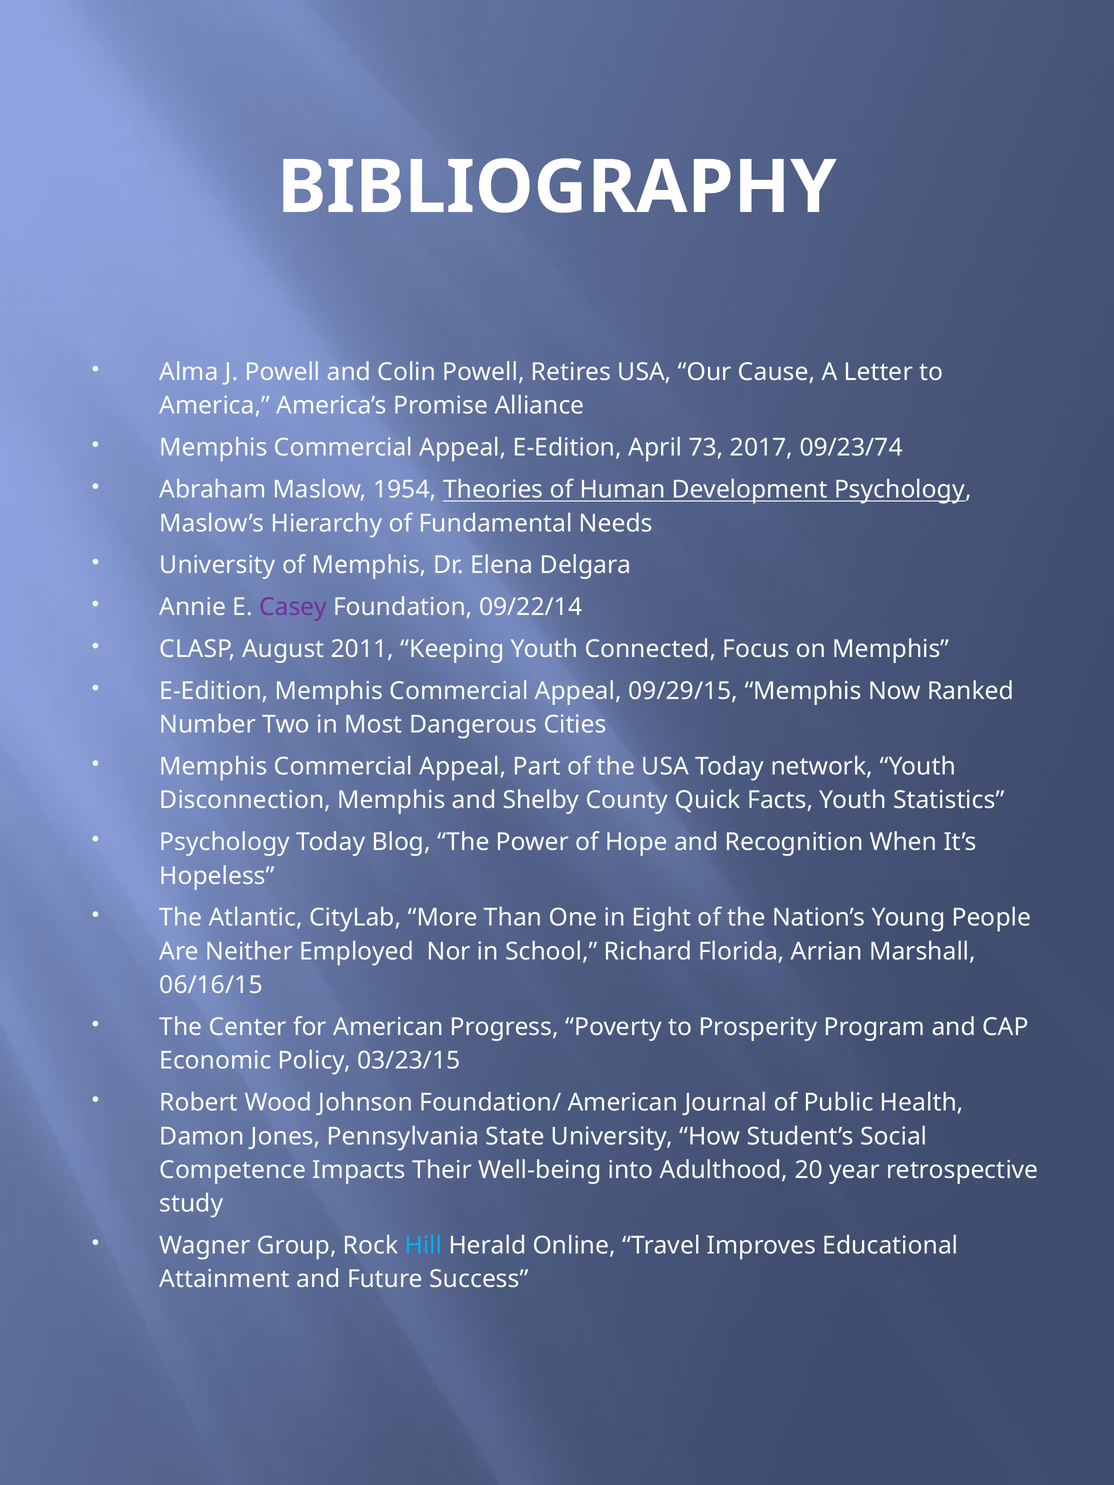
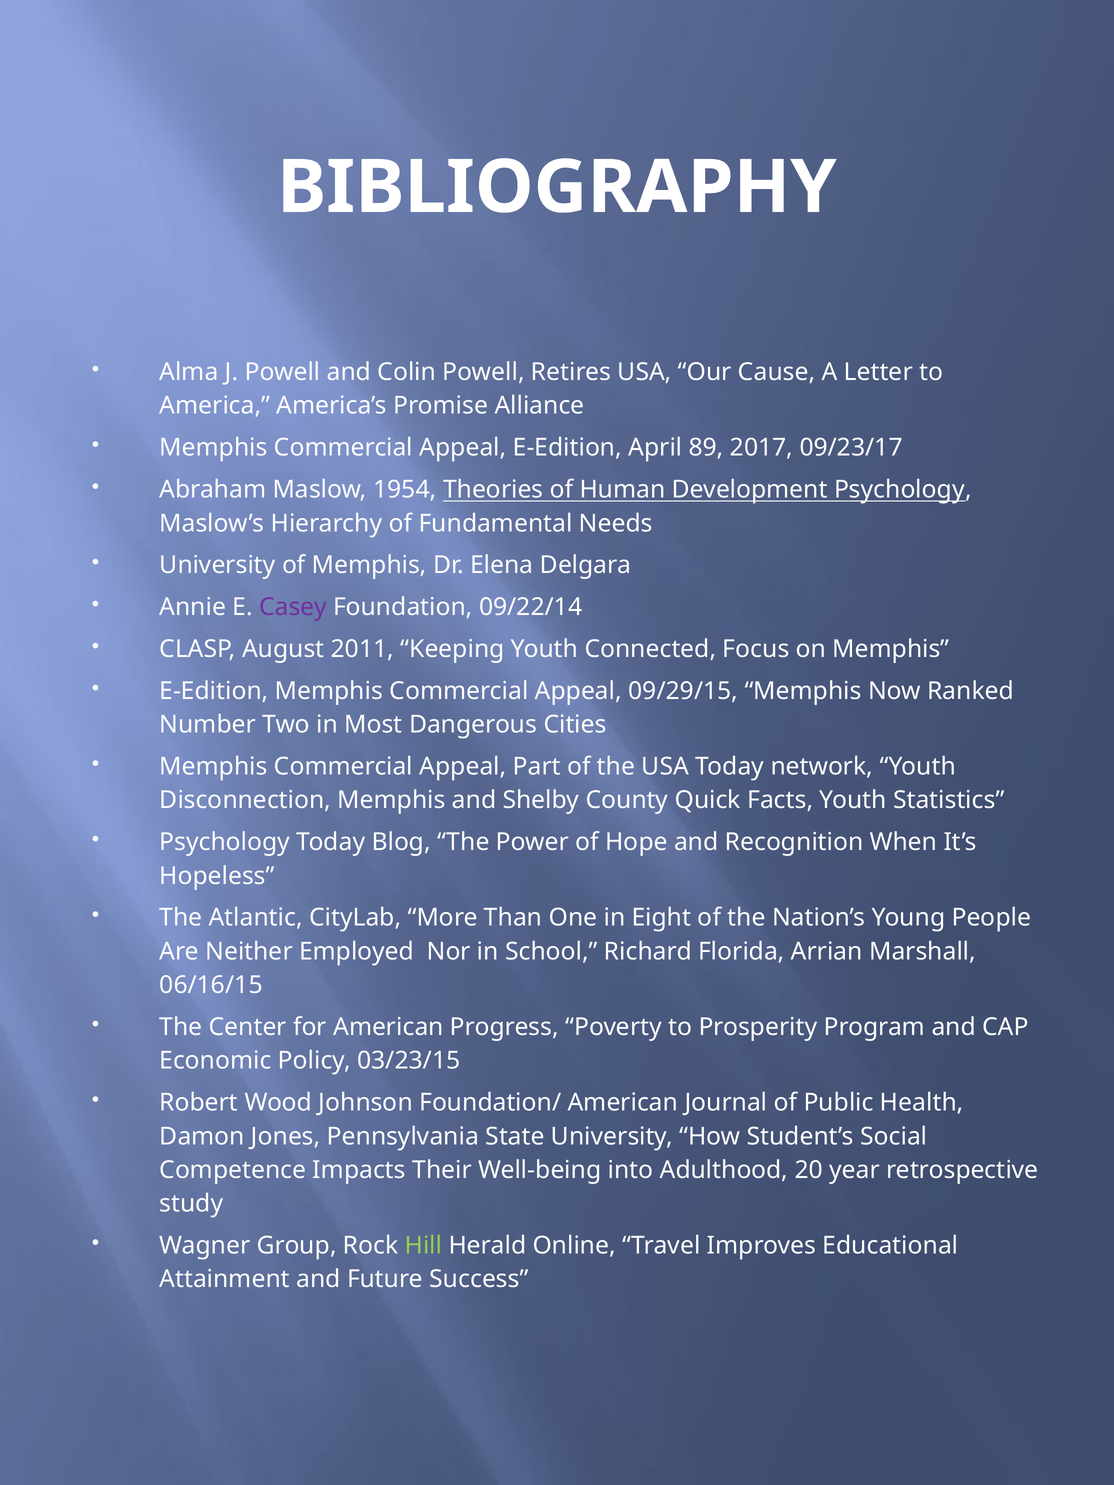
73: 73 -> 89
09/23/74: 09/23/74 -> 09/23/17
Hill colour: light blue -> light green
